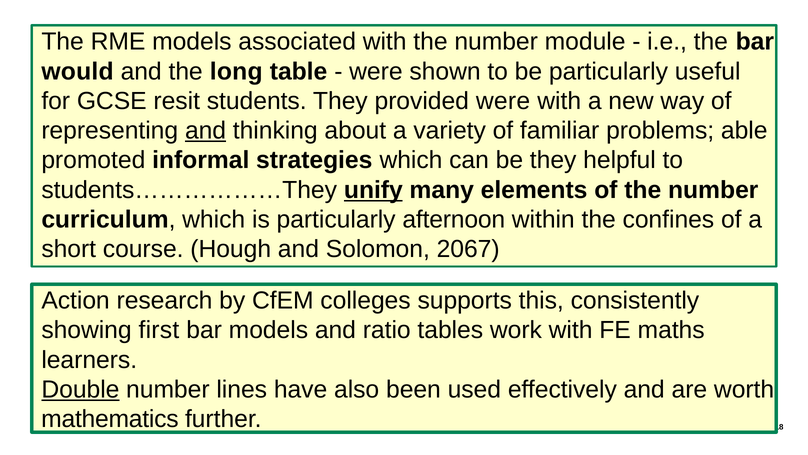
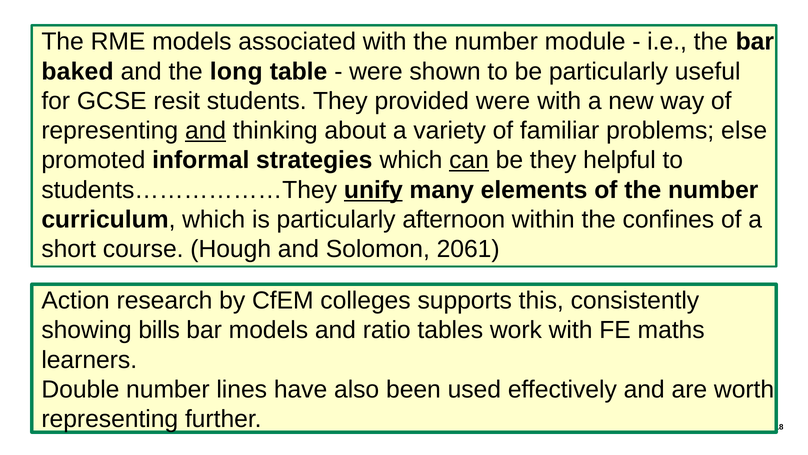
would: would -> baked
able: able -> else
can underline: none -> present
2067: 2067 -> 2061
first: first -> bills
Double underline: present -> none
mathematics at (110, 419): mathematics -> representing
